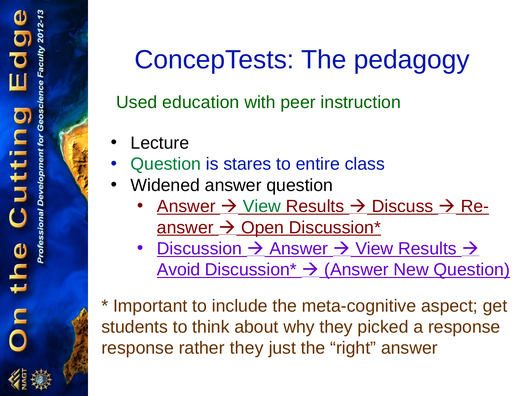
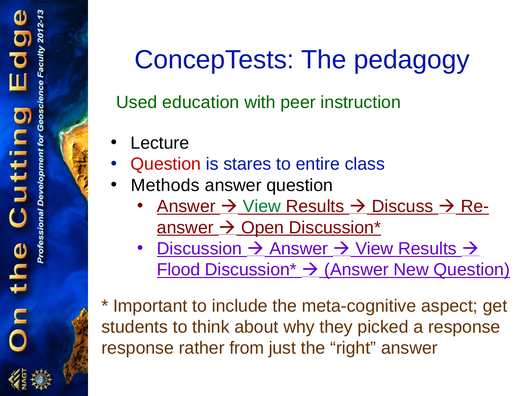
Question at (166, 164) colour: green -> red
Widened: Widened -> Methods
Avoid: Avoid -> Flood
rather they: they -> from
